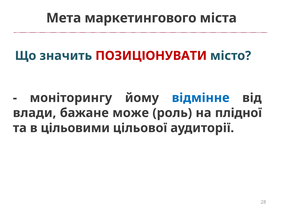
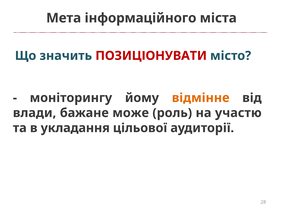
маркетингового: маркетингового -> інформаційного
відмінне colour: blue -> orange
плідної: плідної -> участю
цільовими: цільовими -> укладання
